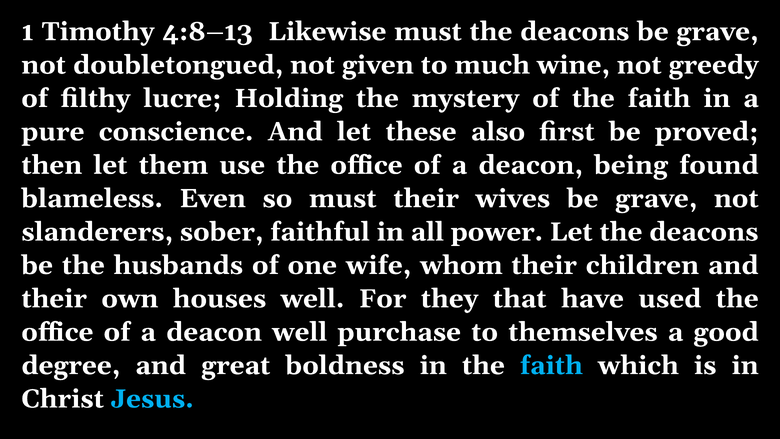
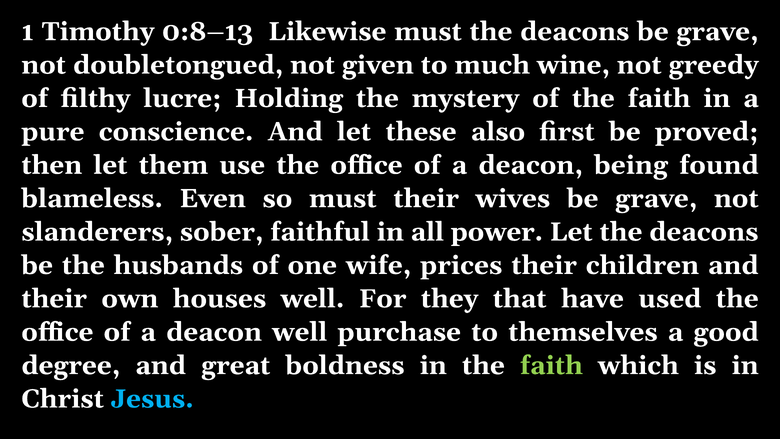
4:8–13: 4:8–13 -> 0:8–13
whom: whom -> prices
faith at (551, 365) colour: light blue -> light green
